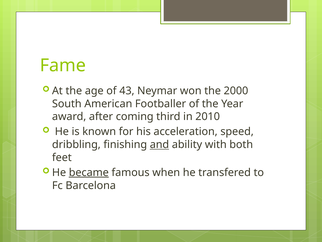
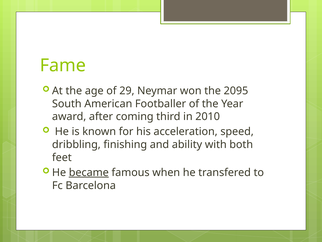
43: 43 -> 29
2000: 2000 -> 2095
and underline: present -> none
